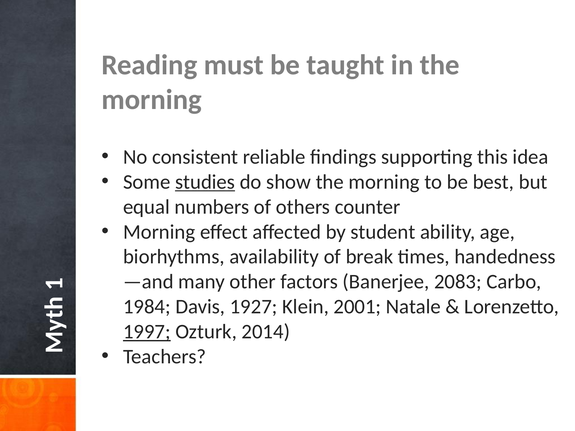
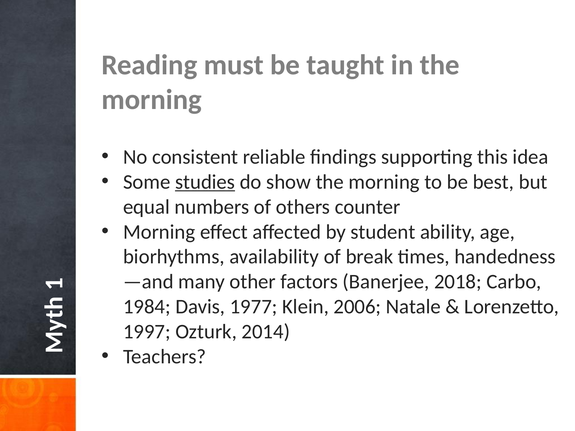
2083: 2083 -> 2018
1927: 1927 -> 1977
2001: 2001 -> 2006
1997 underline: present -> none
